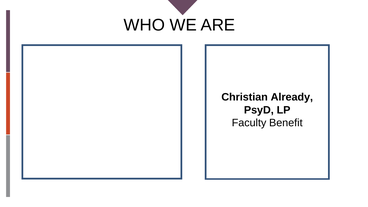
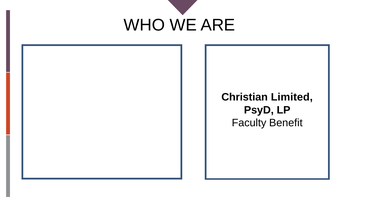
Already: Already -> Limited
